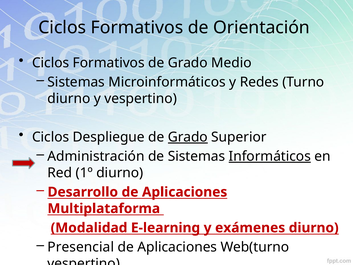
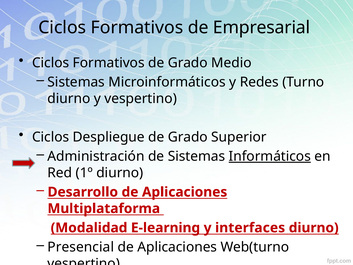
Orientación: Orientación -> Empresarial
Grado at (188, 137) underline: present -> none
exámenes: exámenes -> interfaces
